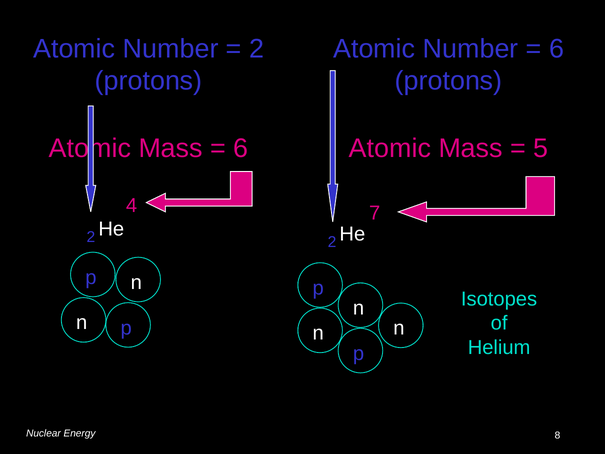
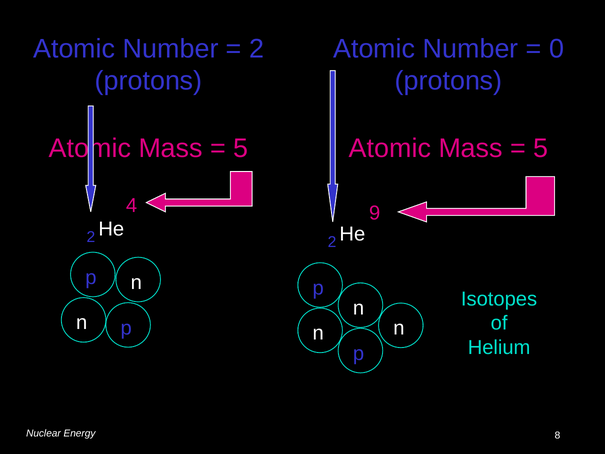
6 at (557, 49): 6 -> 0
6 at (241, 148): 6 -> 5
7: 7 -> 9
